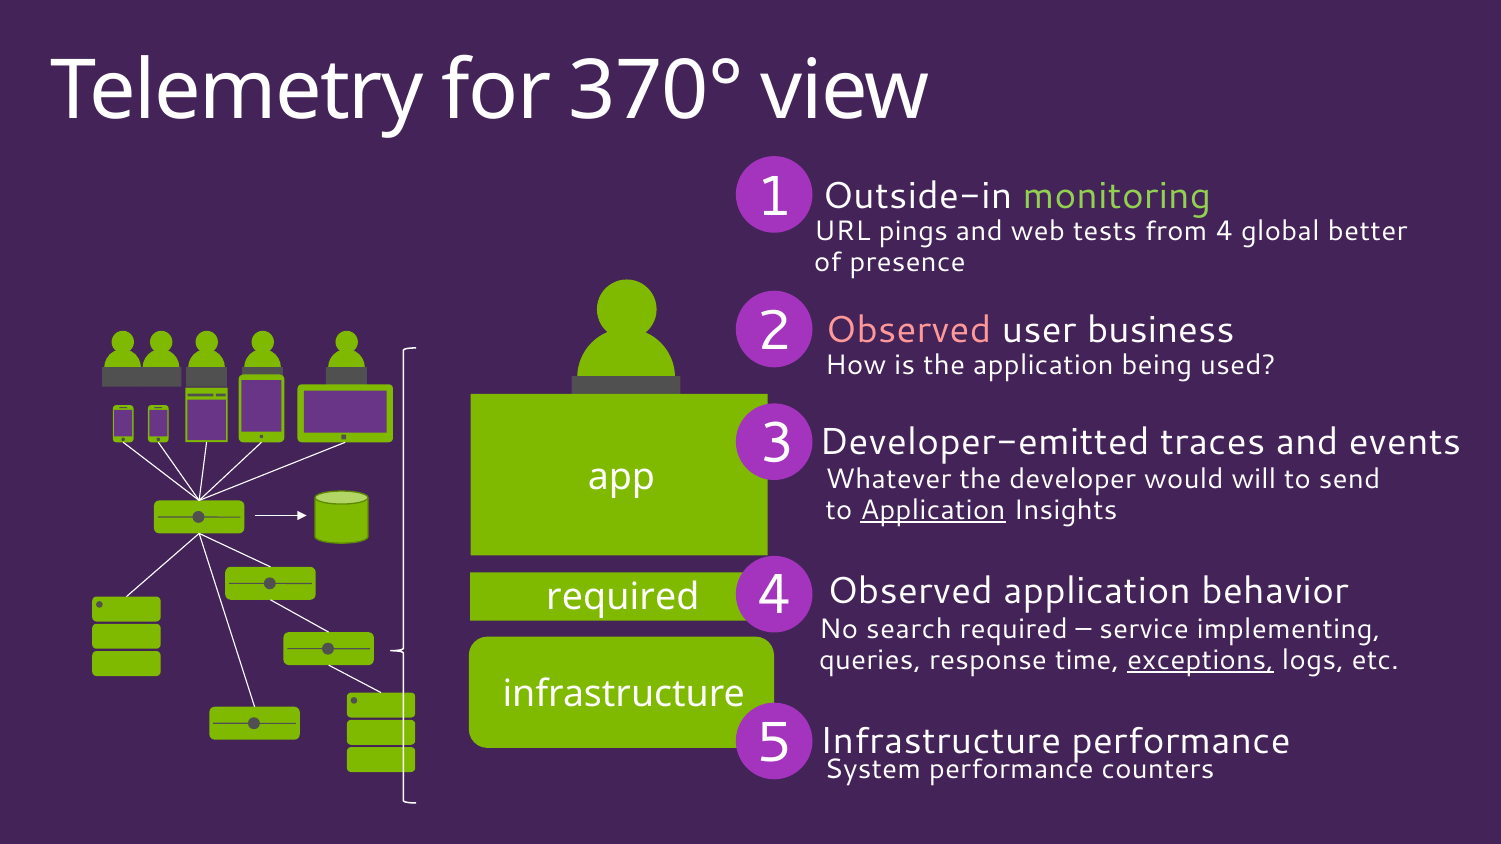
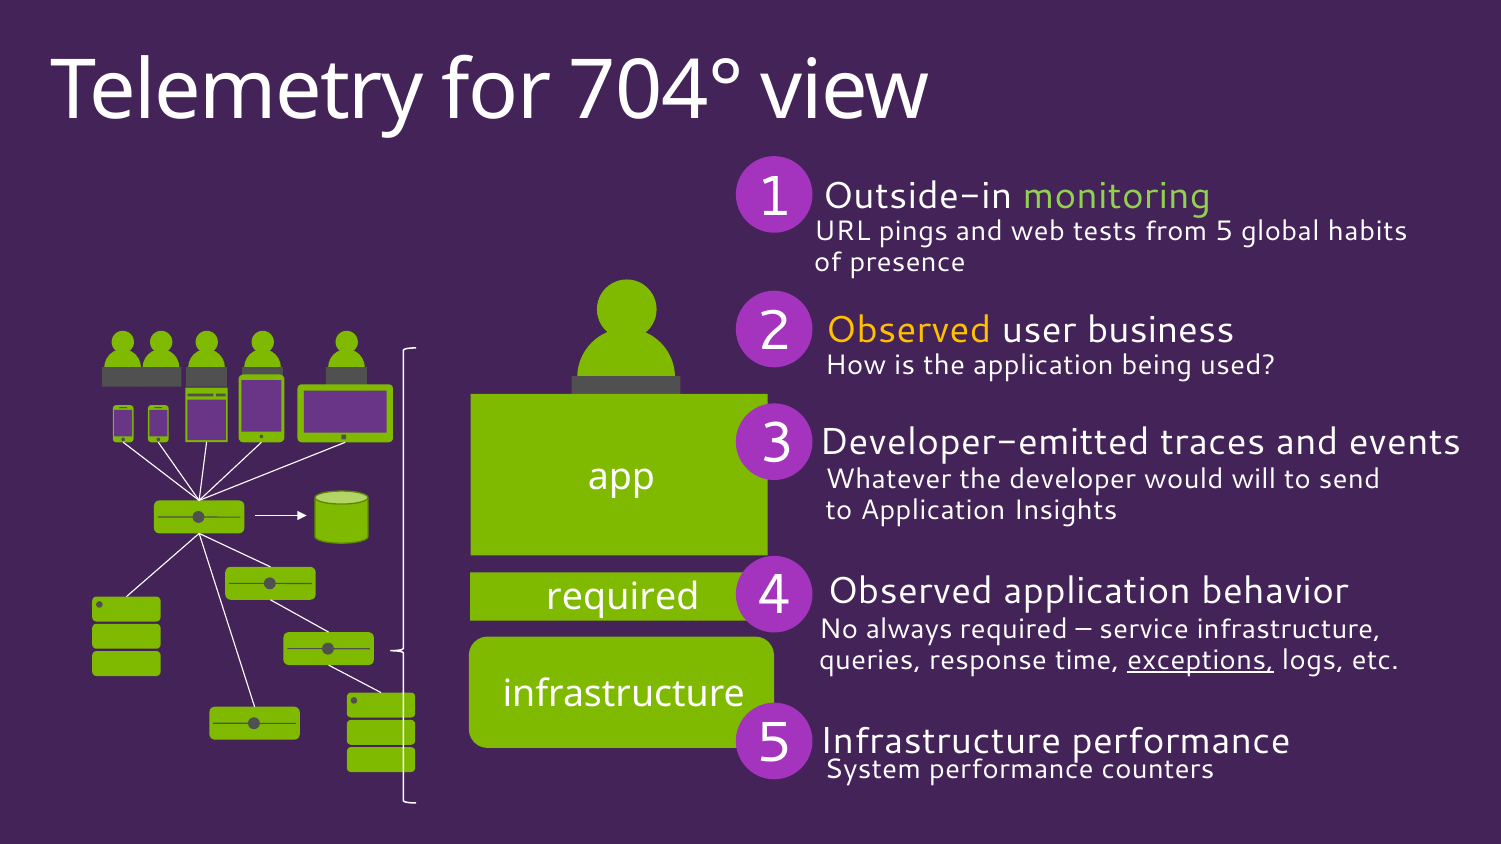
370°: 370° -> 704°
from 4: 4 -> 5
better: better -> habits
Observed at (908, 330) colour: pink -> yellow
Application at (933, 510) underline: present -> none
search: search -> always
service implementing: implementing -> infrastructure
